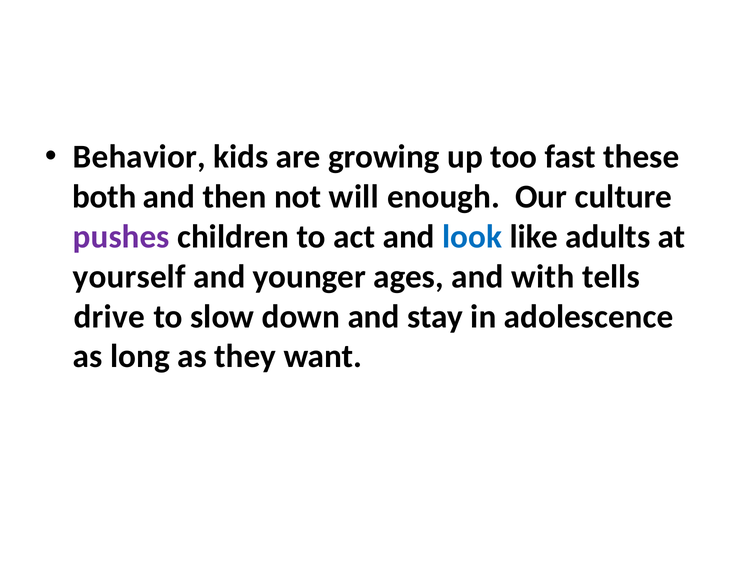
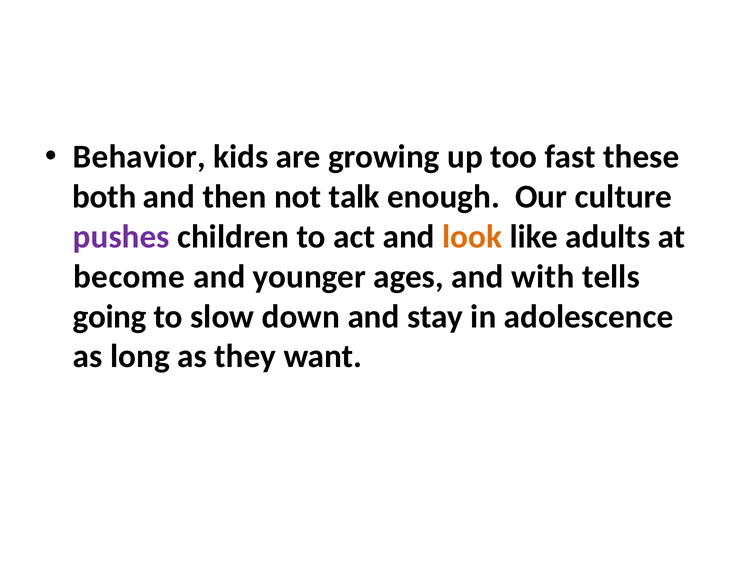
will: will -> talk
look colour: blue -> orange
yourself: yourself -> become
drive: drive -> going
